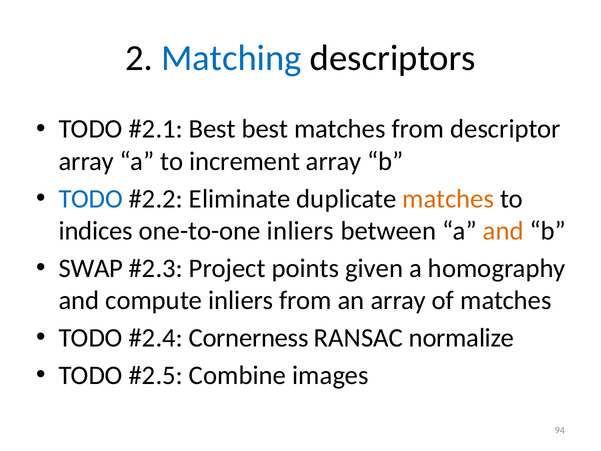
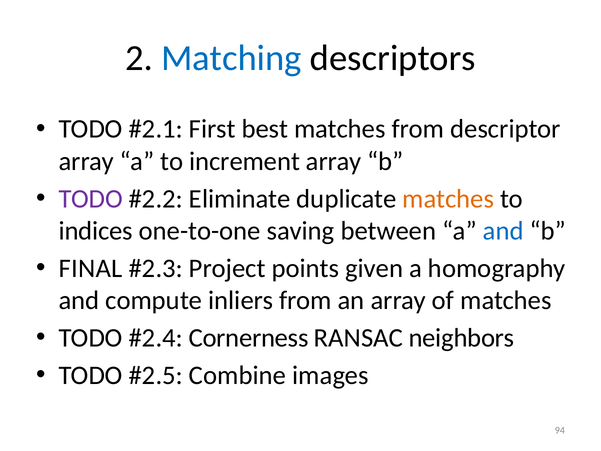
Best at (212, 129): Best -> First
TODO at (91, 199) colour: blue -> purple
one-to-one inliers: inliers -> saving
and at (503, 231) colour: orange -> blue
SWAP: SWAP -> FINAL
normalize: normalize -> neighbors
